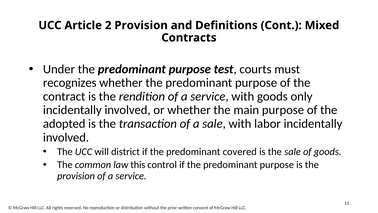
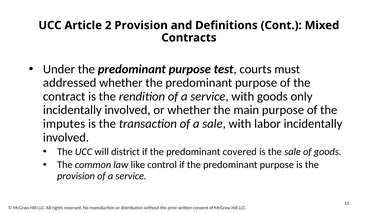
recognizes: recognizes -> addressed
adopted: adopted -> imputes
this: this -> like
